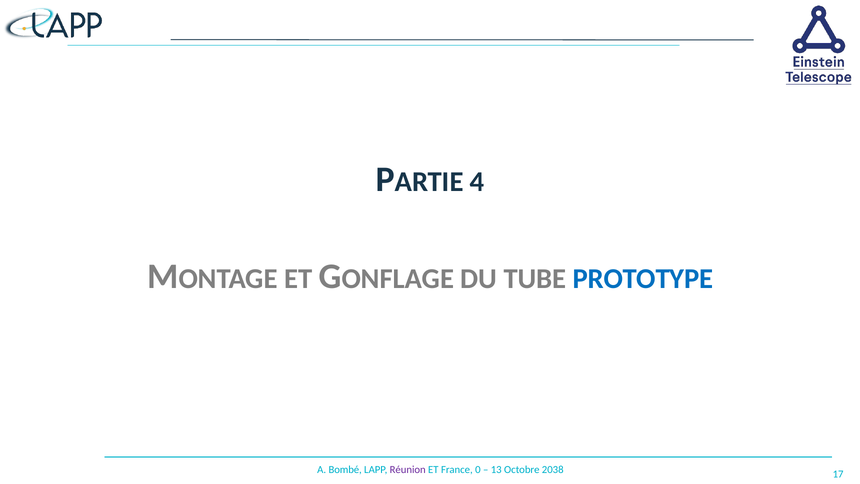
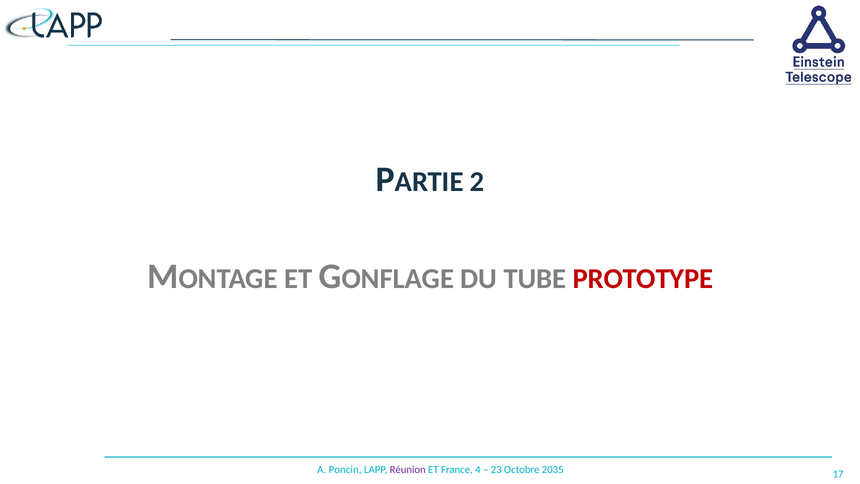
4: 4 -> 2
PROTOTYPE colour: blue -> red
Bombé: Bombé -> Poncin
0: 0 -> 4
13: 13 -> 23
2038: 2038 -> 2035
